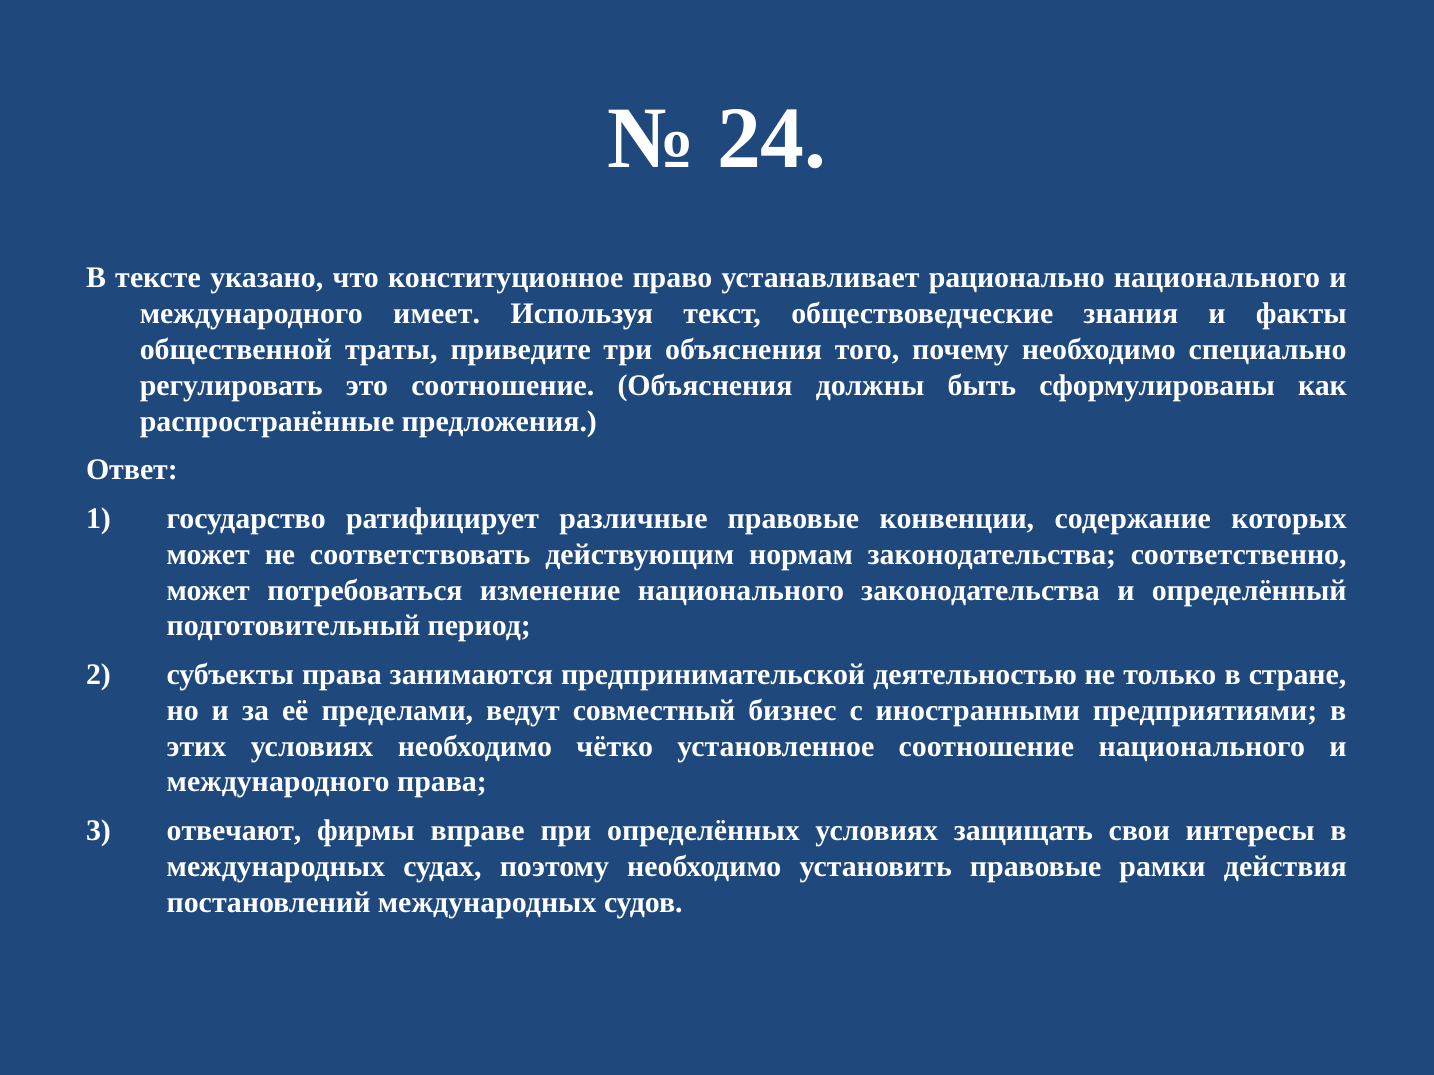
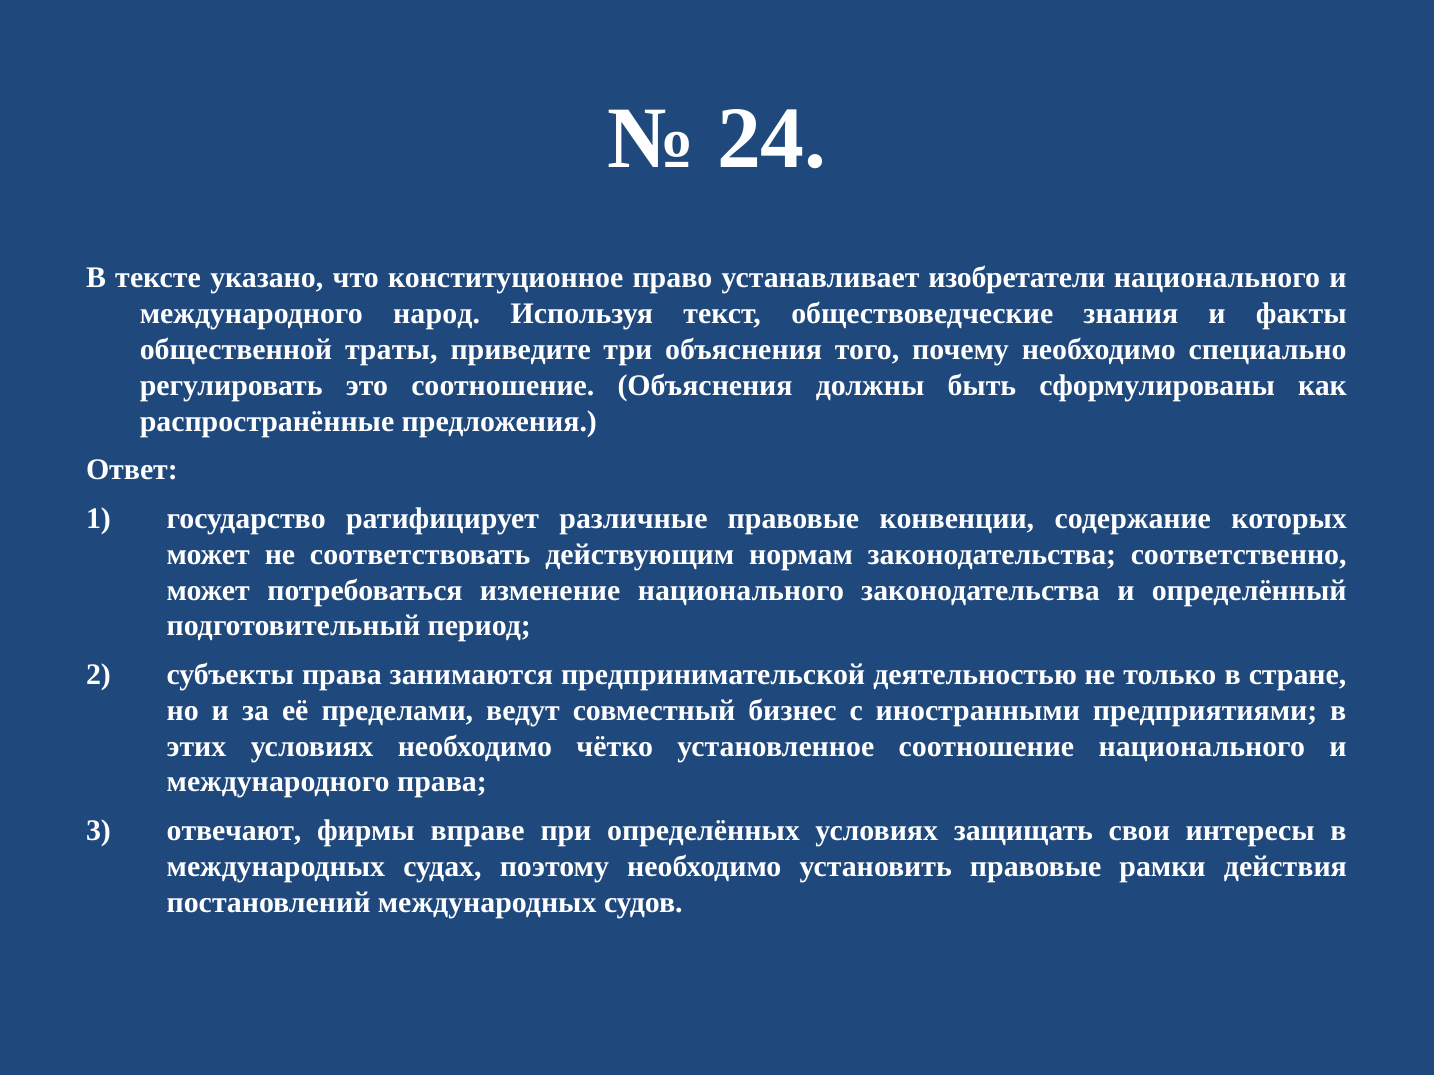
рационально: рационально -> изобретатели
имеет: имеет -> народ
